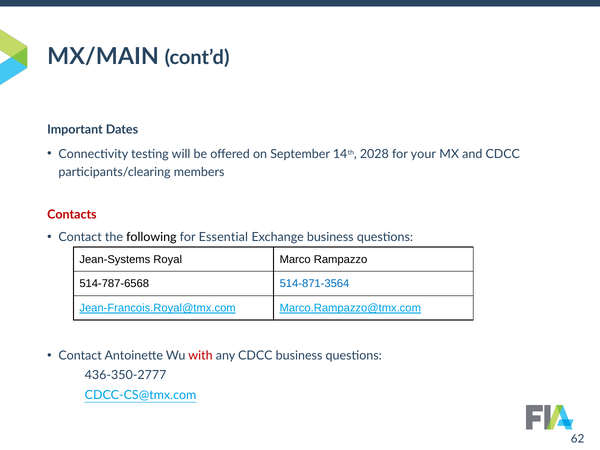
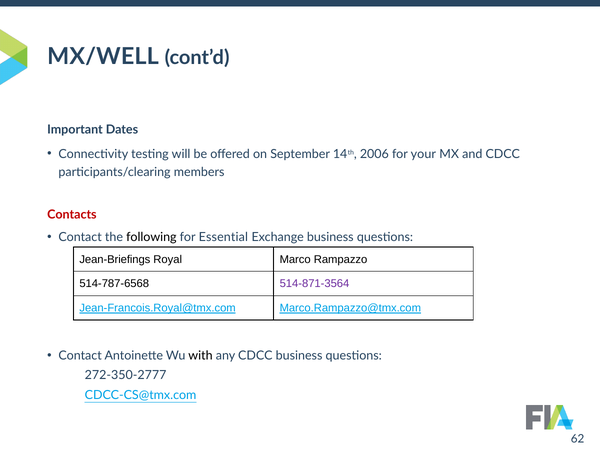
MX/MAIN: MX/MAIN -> MX/WELL
2028: 2028 -> 2006
Jean-Systems: Jean-Systems -> Jean-Briefings
514-871-3564 colour: blue -> purple
with colour: red -> black
436-350-2777: 436-350-2777 -> 272-350-2777
